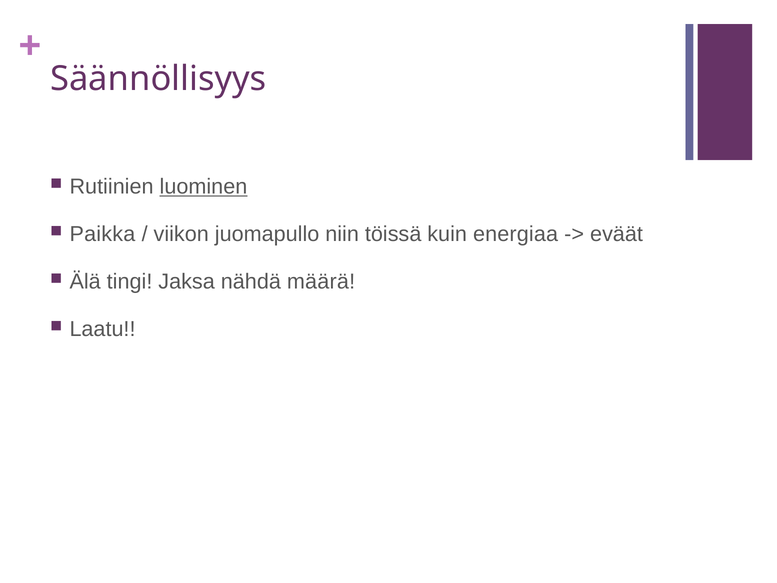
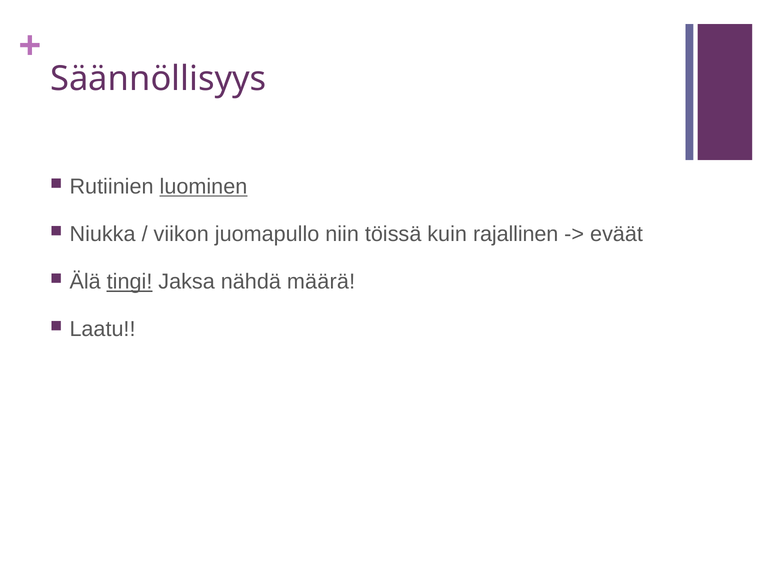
Paikka: Paikka -> Niukka
energiaa: energiaa -> rajallinen
tingi underline: none -> present
